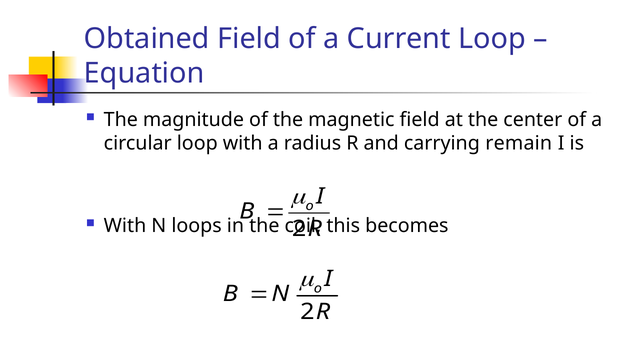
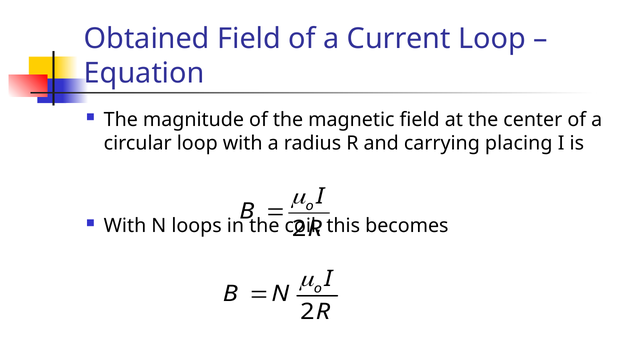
remain: remain -> placing
